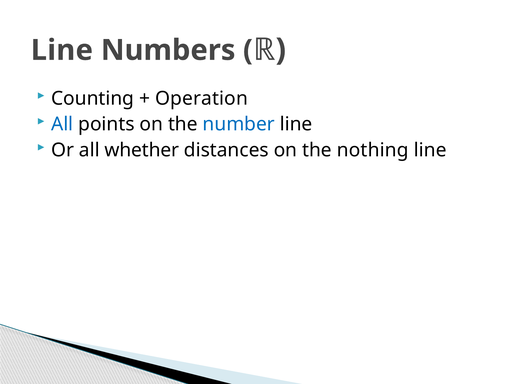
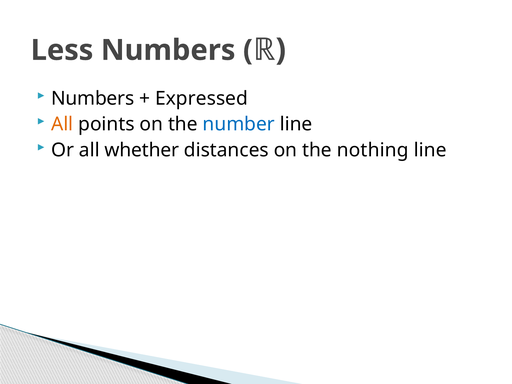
Line at (62, 50): Line -> Less
Counting at (93, 98): Counting -> Numbers
Operation: Operation -> Expressed
All at (62, 124) colour: blue -> orange
